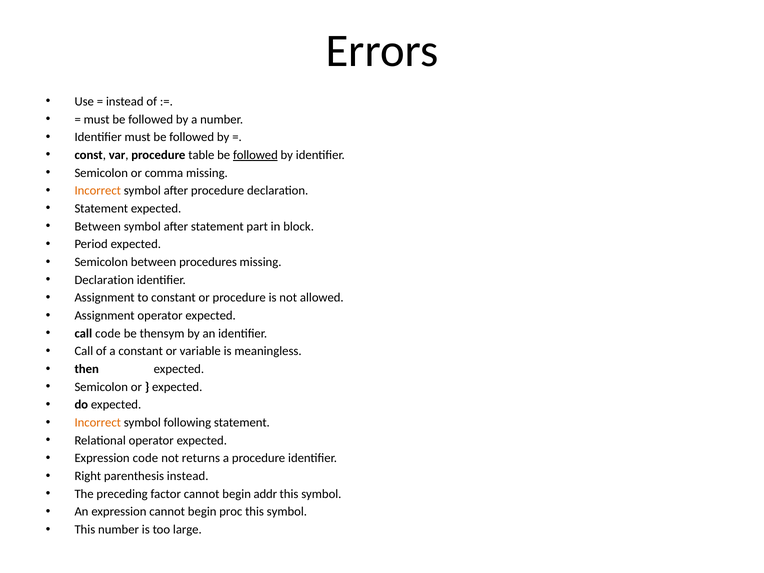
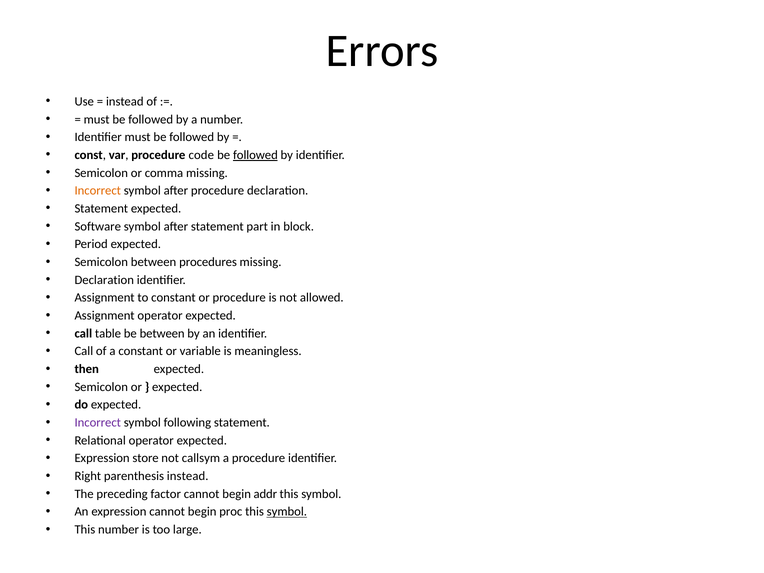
table: table -> code
Between at (98, 226): Between -> Software
call code: code -> table
be thensym: thensym -> between
Incorrect at (98, 423) colour: orange -> purple
Expression code: code -> store
returns: returns -> callsym
symbol at (287, 512) underline: none -> present
